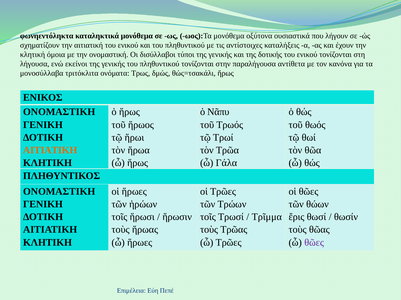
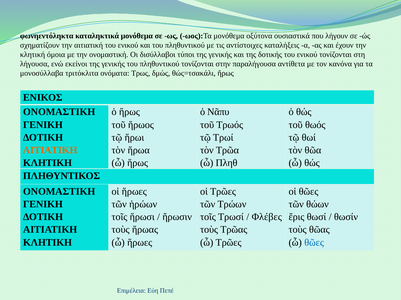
Γάλα: Γάλα -> Πληθ
Τρῖμμα: Τρῖμμα -> Φλέβες
θῶες at (314, 243) colour: purple -> blue
